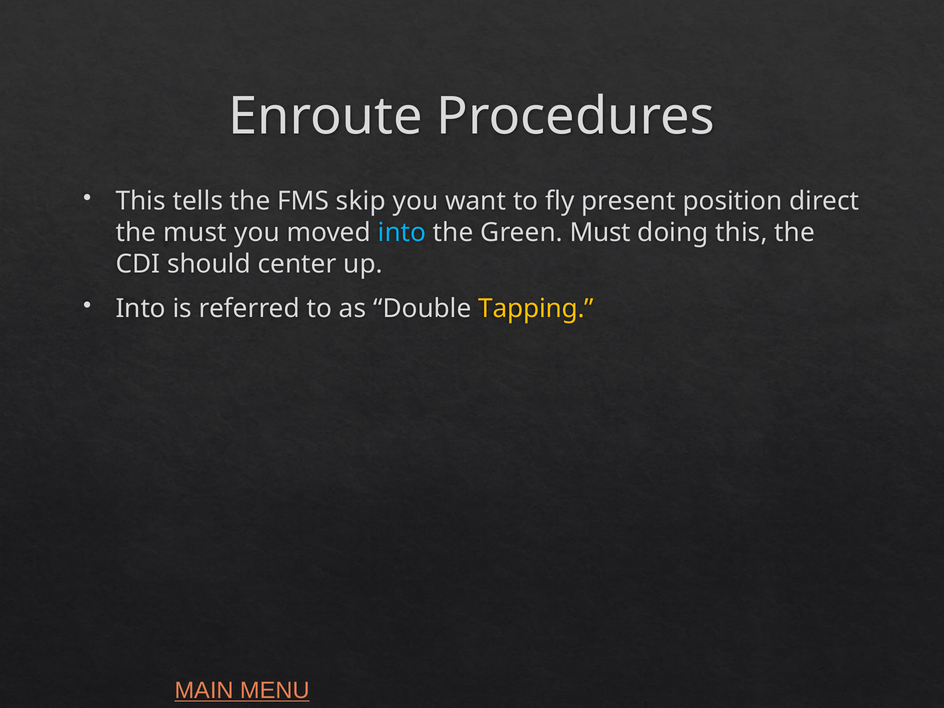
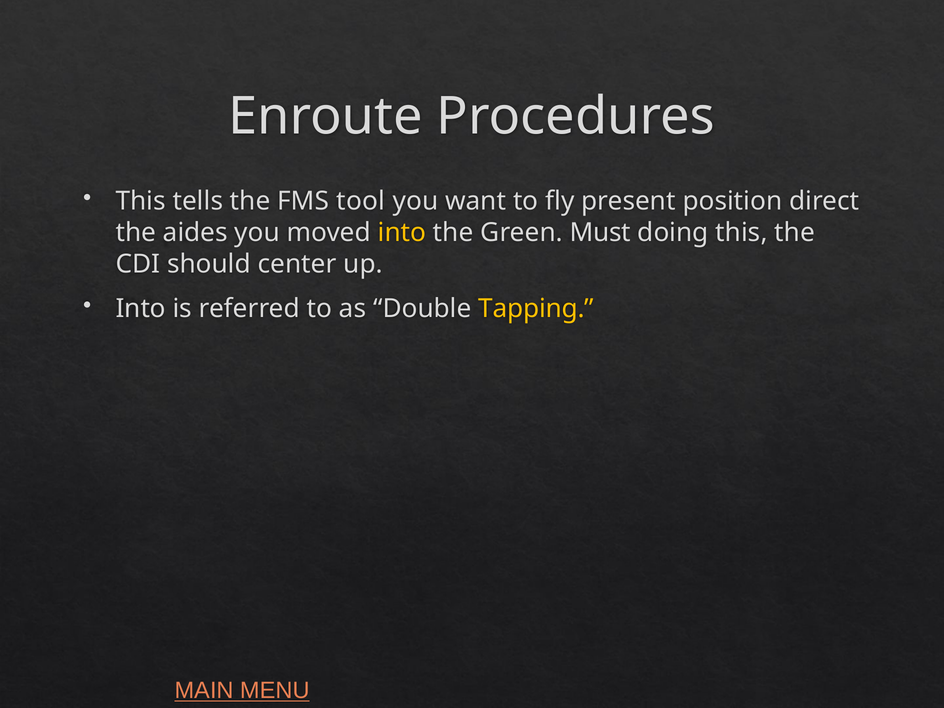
skip: skip -> tool
the must: must -> aides
into at (402, 233) colour: light blue -> yellow
